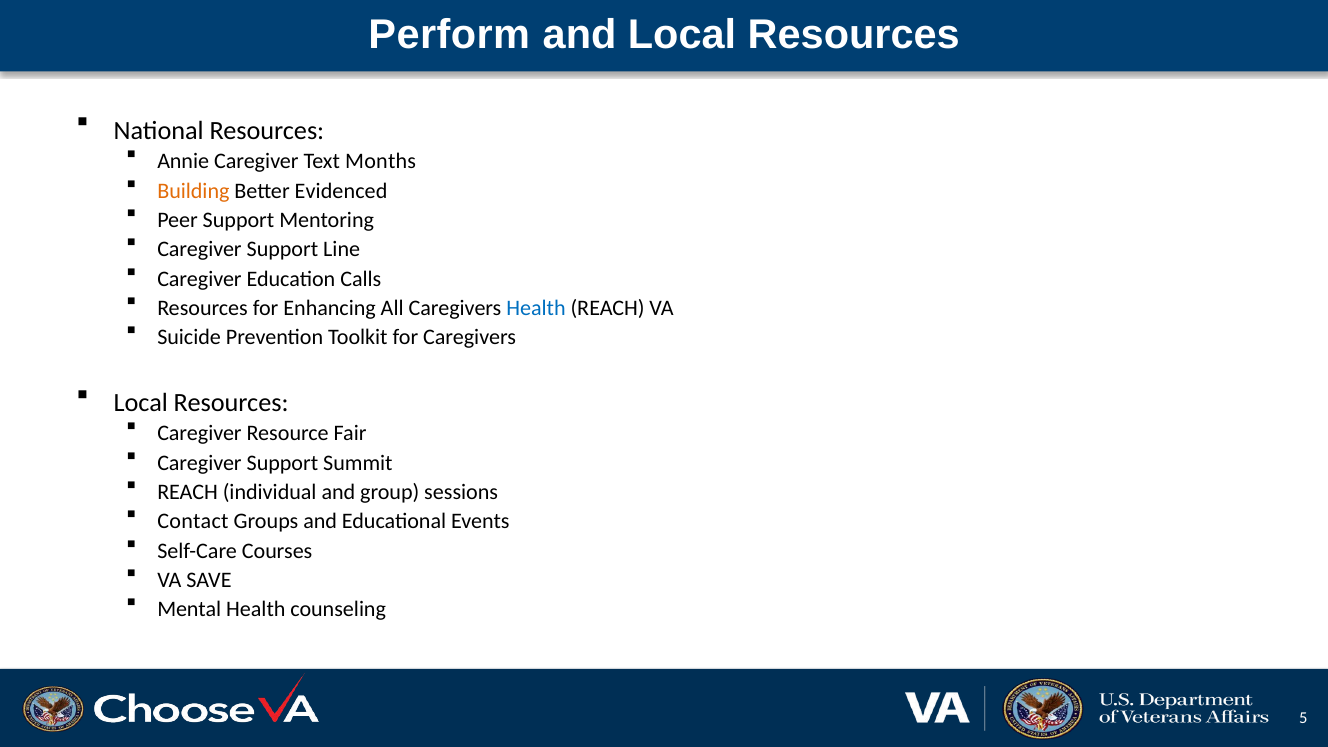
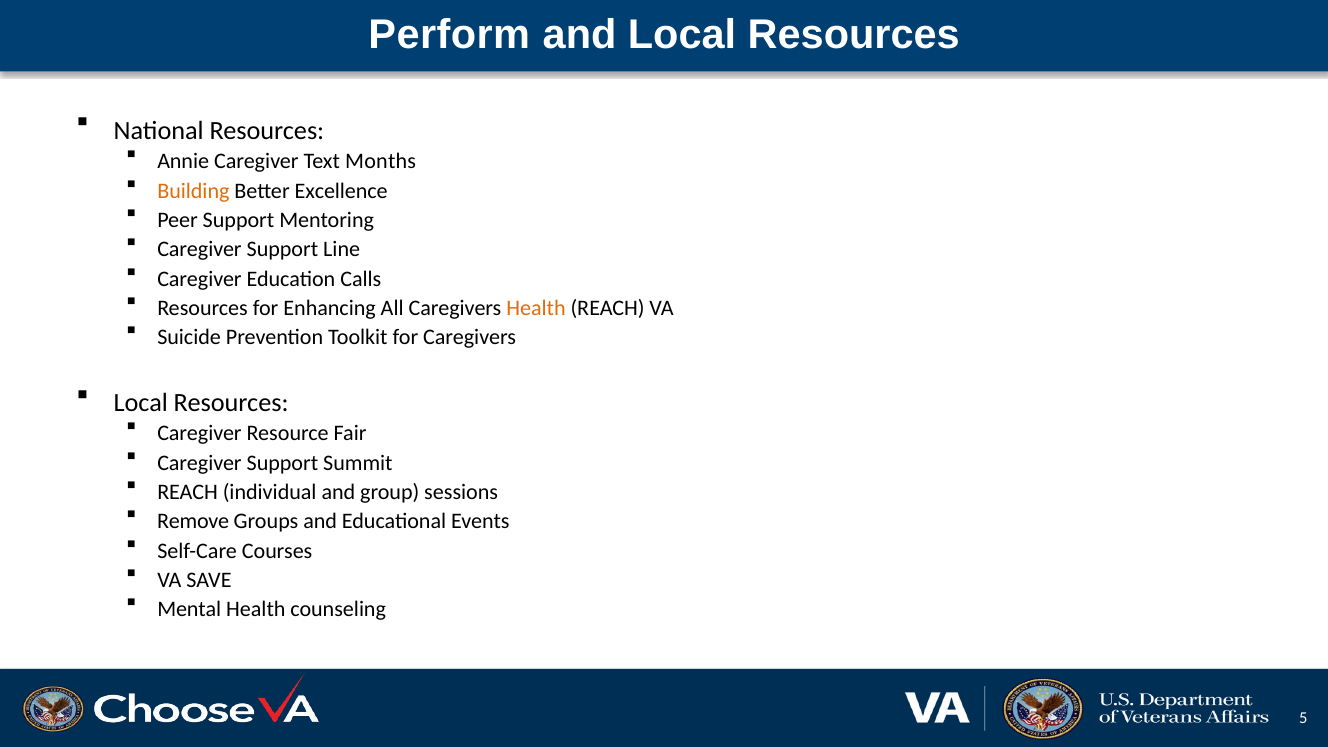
Evidenced: Evidenced -> Excellence
Health at (536, 308) colour: blue -> orange
Contact: Contact -> Remove
